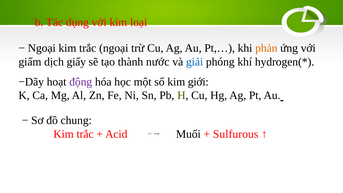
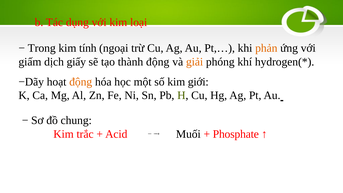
Ngoại at (42, 48): Ngoại -> Trong
trắc at (88, 48): trắc -> tính
thành nước: nước -> động
giải colour: blue -> orange
động at (81, 82) colour: purple -> orange
Sulfurous: Sulfurous -> Phosphate
